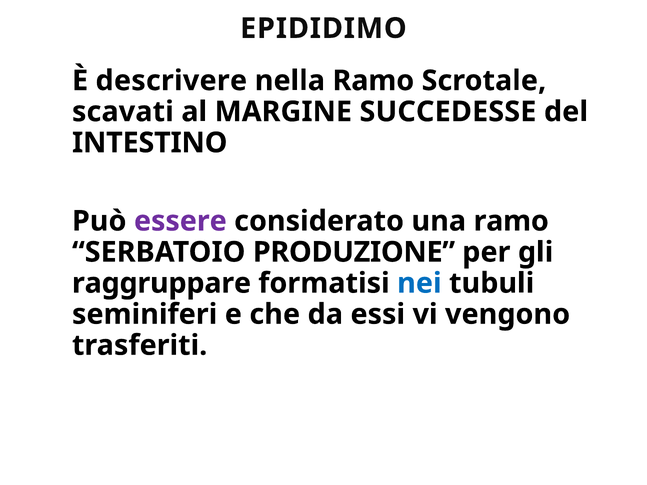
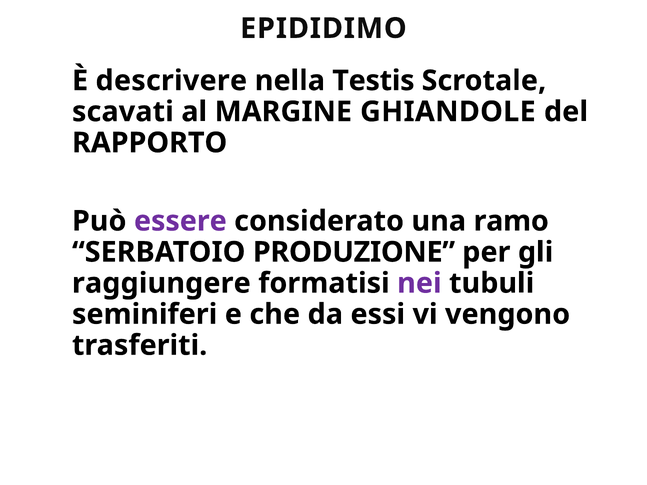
nella Ramo: Ramo -> Testis
SUCCEDESSE: SUCCEDESSE -> GHIANDOLE
INTESTINO: INTESTINO -> RAPPORTO
raggruppare: raggruppare -> raggiungere
nei colour: blue -> purple
